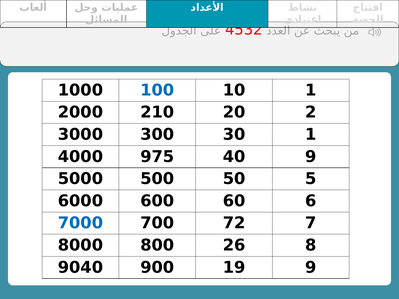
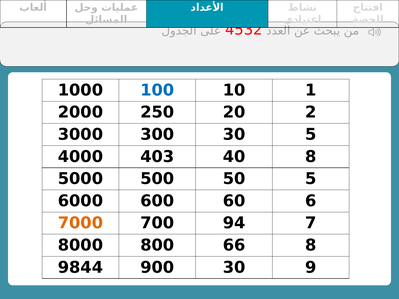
210: 210 -> 250
30 1: 1 -> 5
975: 975 -> 403
40 9: 9 -> 8
7000 colour: blue -> orange
72: 72 -> 94
26: 26 -> 66
9040: 9040 -> 9844
900 19: 19 -> 30
